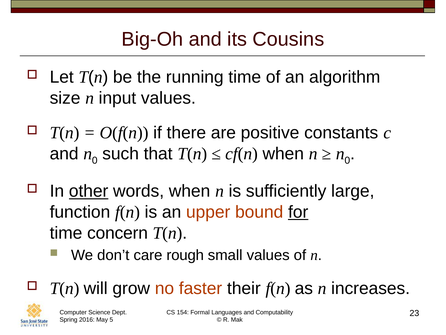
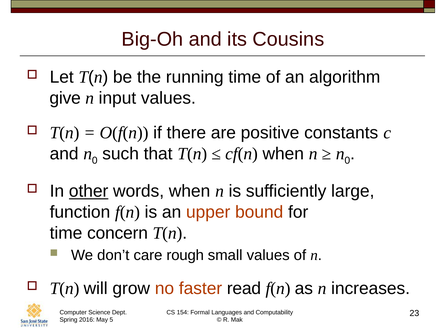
size: size -> give
for underline: present -> none
their: their -> read
